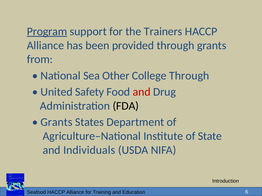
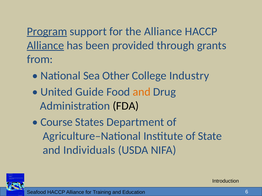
the Trainers: Trainers -> Alliance
Alliance at (45, 46) underline: none -> present
College Through: Through -> Industry
Safety: Safety -> Guide
and at (142, 92) colour: red -> orange
Grants at (57, 122): Grants -> Course
